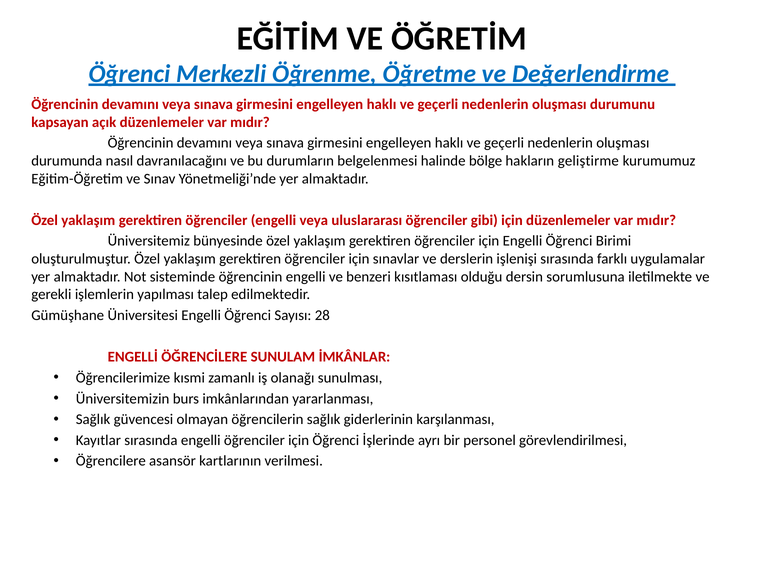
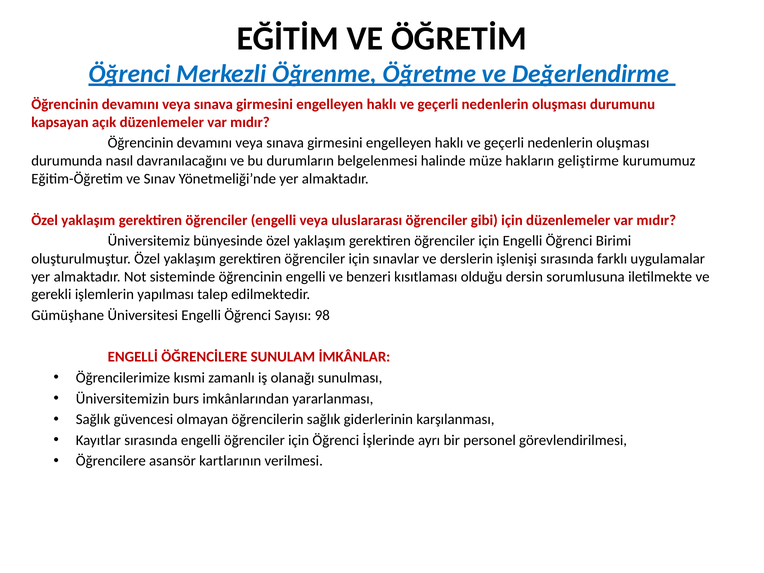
bölge: bölge -> müze
28: 28 -> 98
